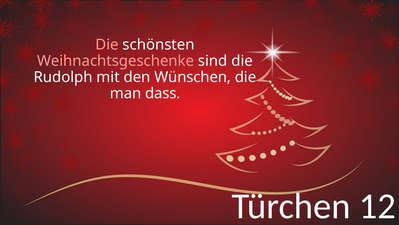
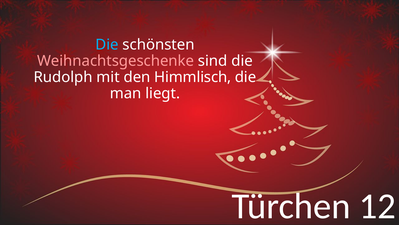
Die at (107, 45) colour: pink -> light blue
Wünschen: Wünschen -> Himmlisch
dass: dass -> liegt
